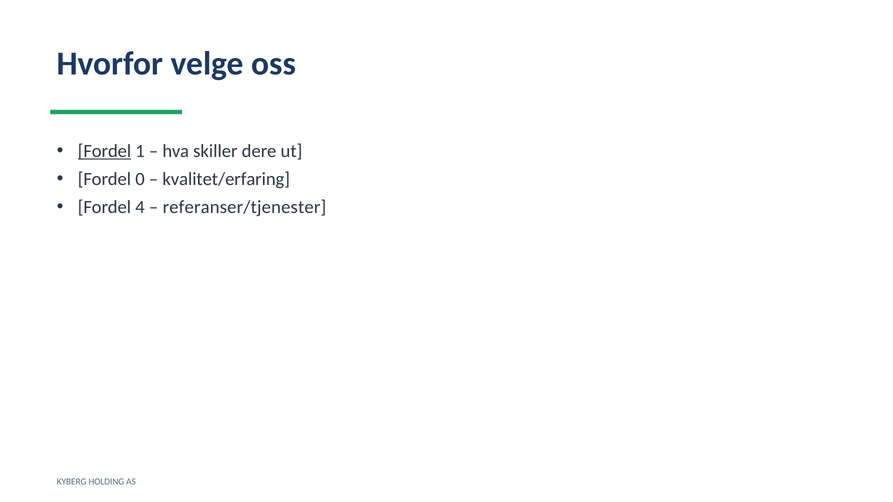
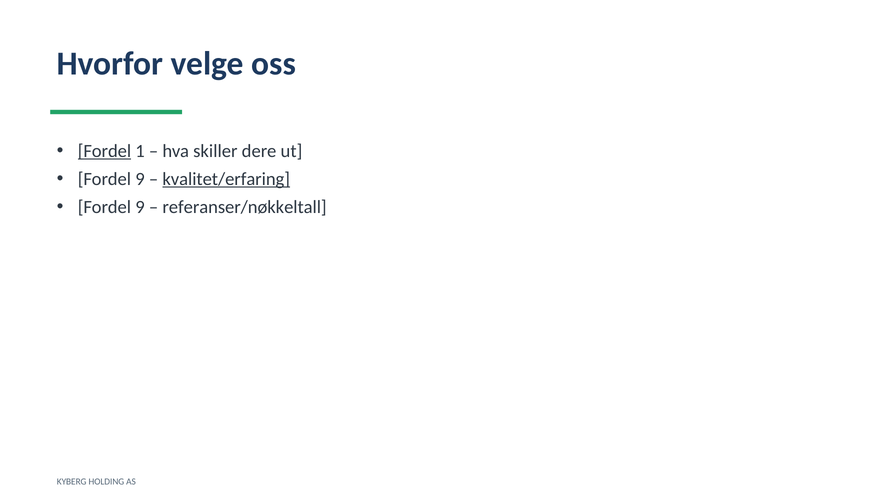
0 at (140, 179): 0 -> 9
kvalitet/erfaring underline: none -> present
4 at (140, 207): 4 -> 9
referanser/tjenester: referanser/tjenester -> referanser/nøkkeltall
